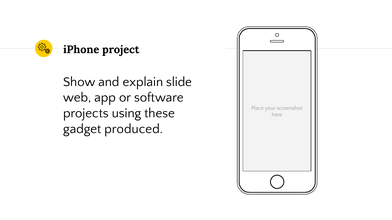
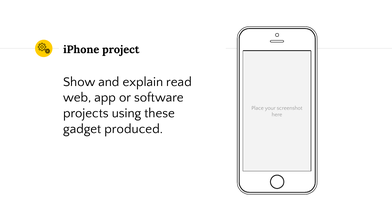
slide: slide -> read
